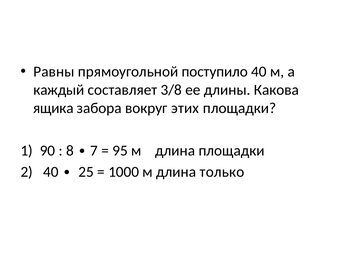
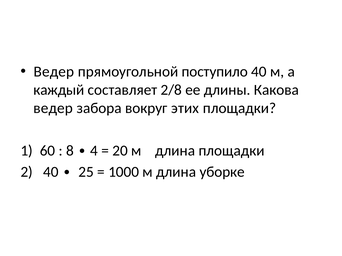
Равны at (54, 72): Равны -> Ведер
3/8: 3/8 -> 2/8
ящика at (53, 108): ящика -> ведер
90: 90 -> 60
7: 7 -> 4
95: 95 -> 20
только: только -> уборке
